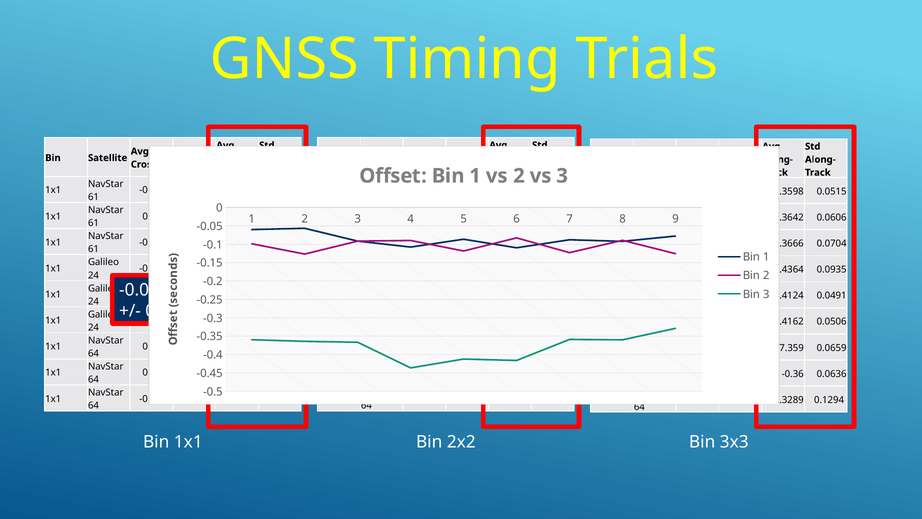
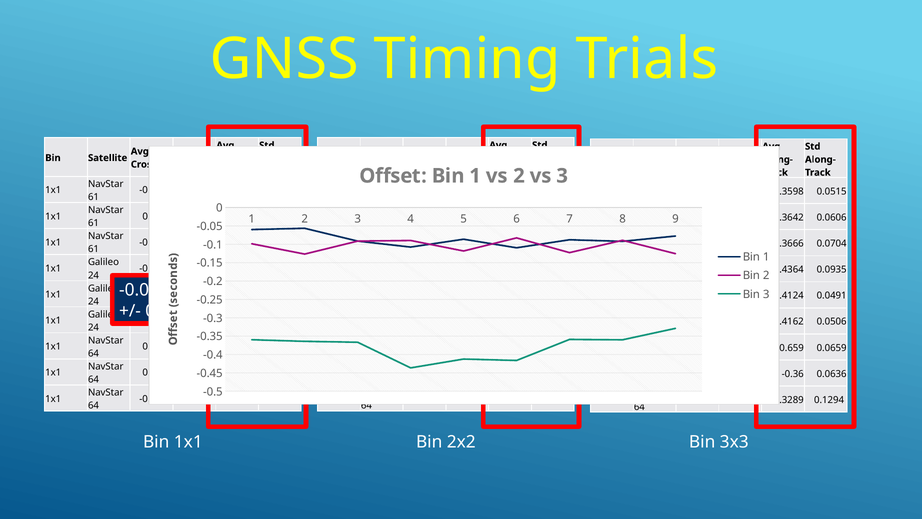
-7.359: -7.359 -> -0.659
